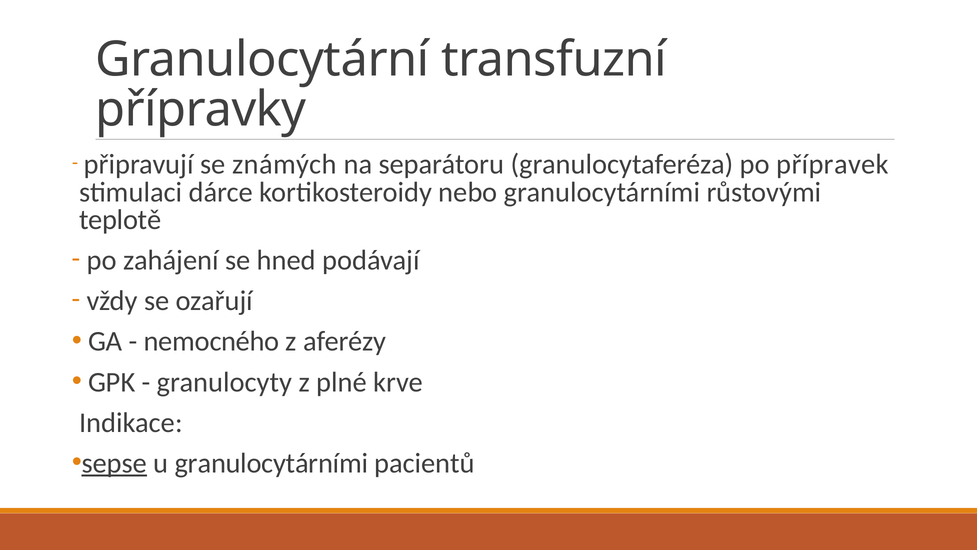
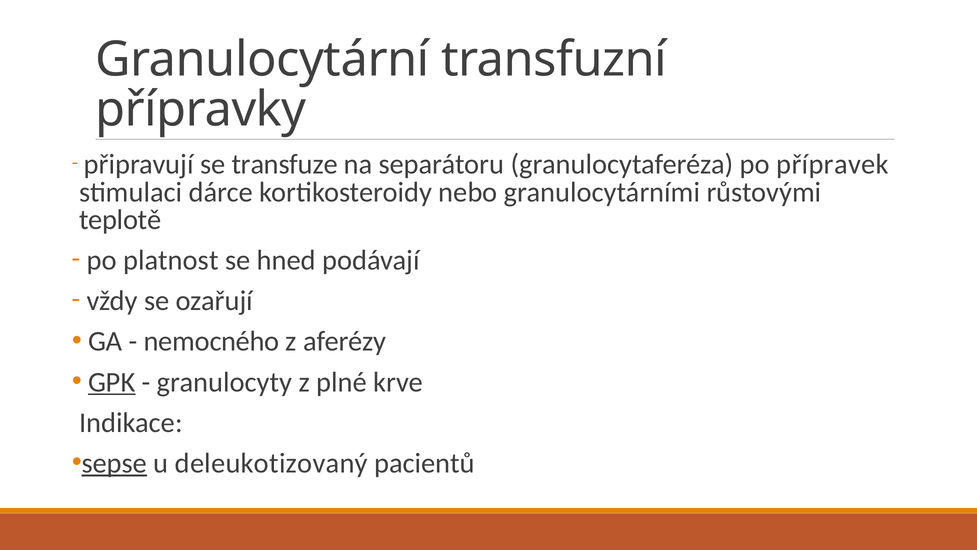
známých: známých -> transfuze
zahájení: zahájení -> platnost
GPK underline: none -> present
u granulocytárními: granulocytárními -> deleukotizovaný
